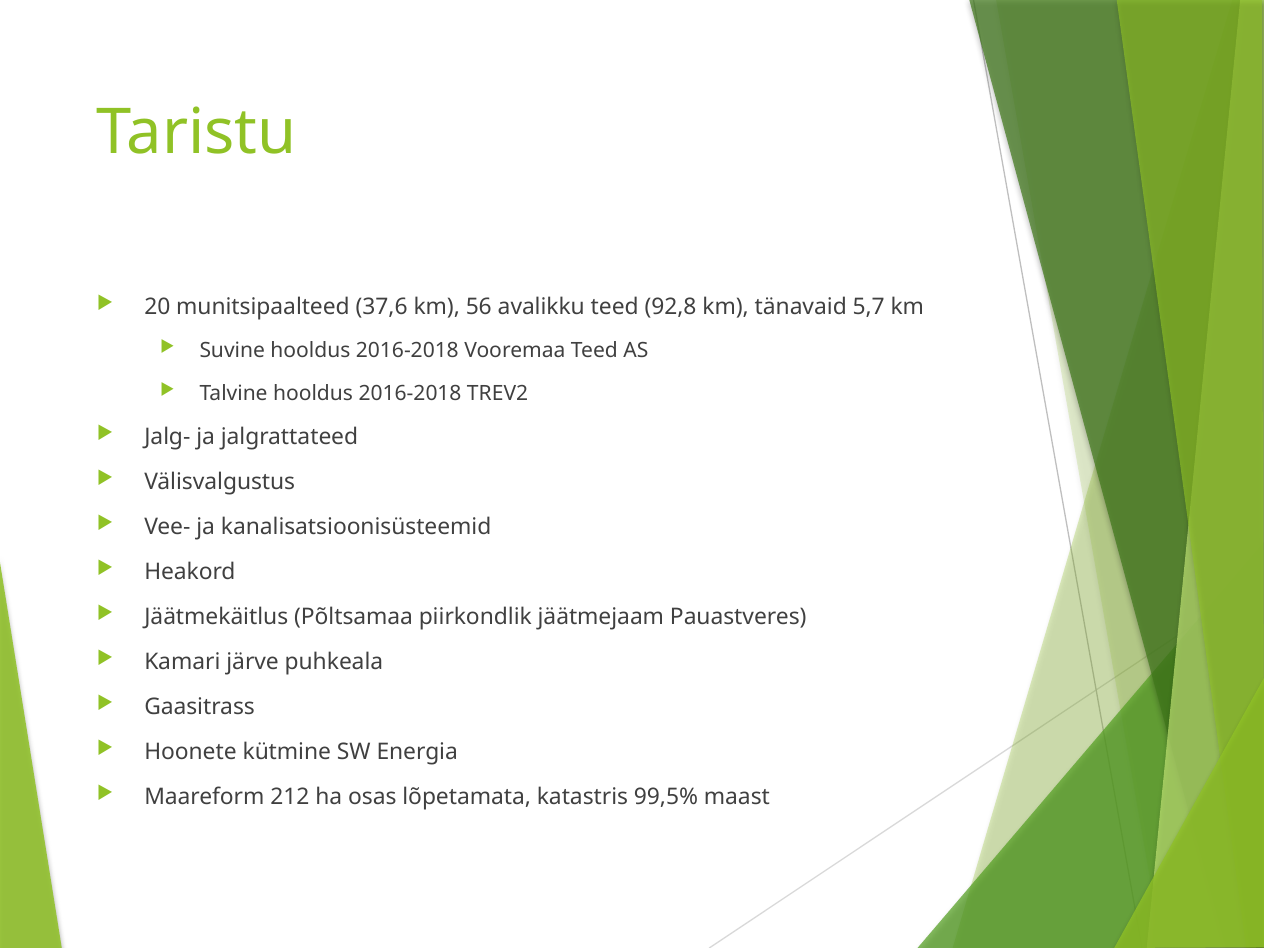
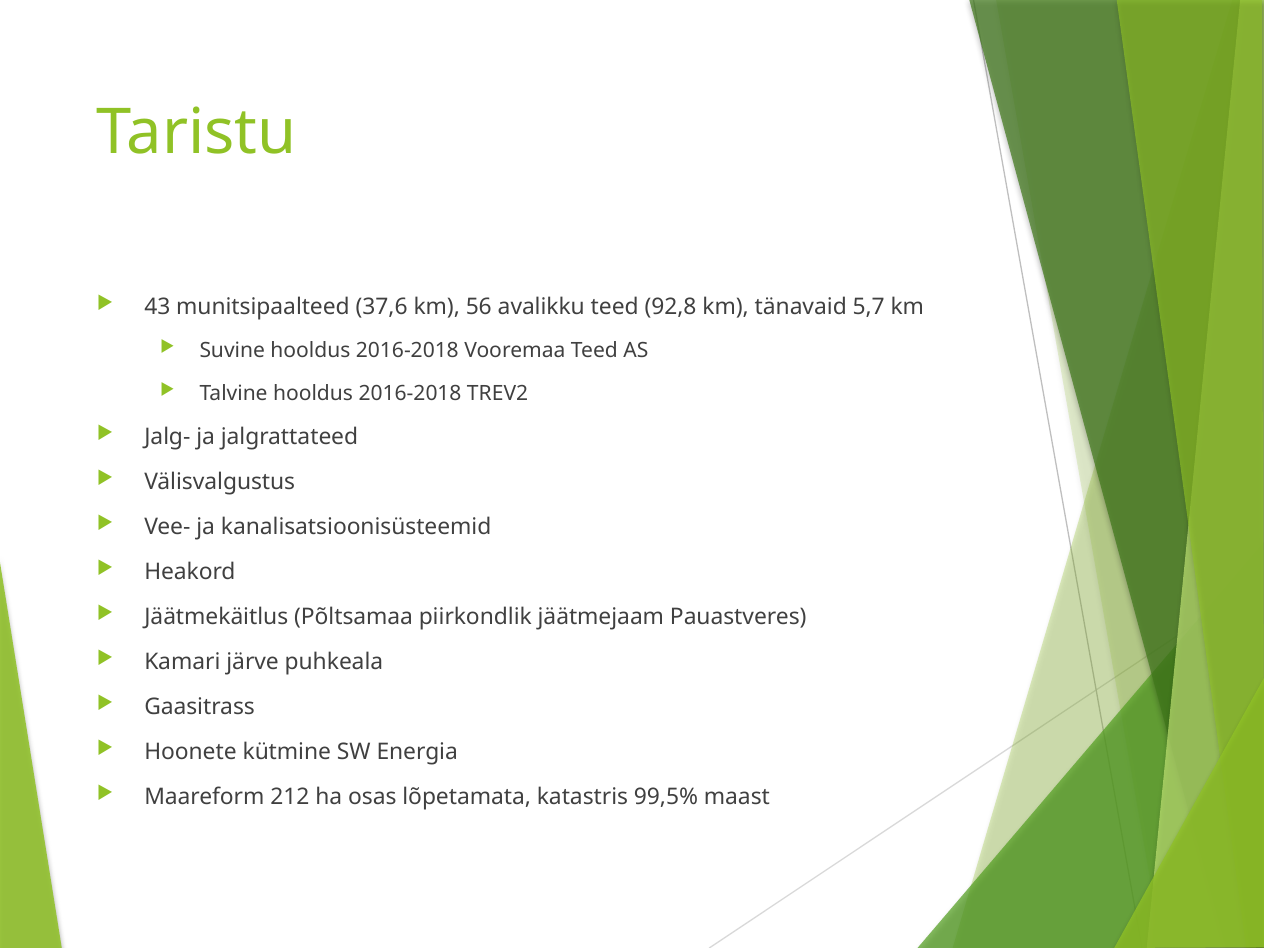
20: 20 -> 43
